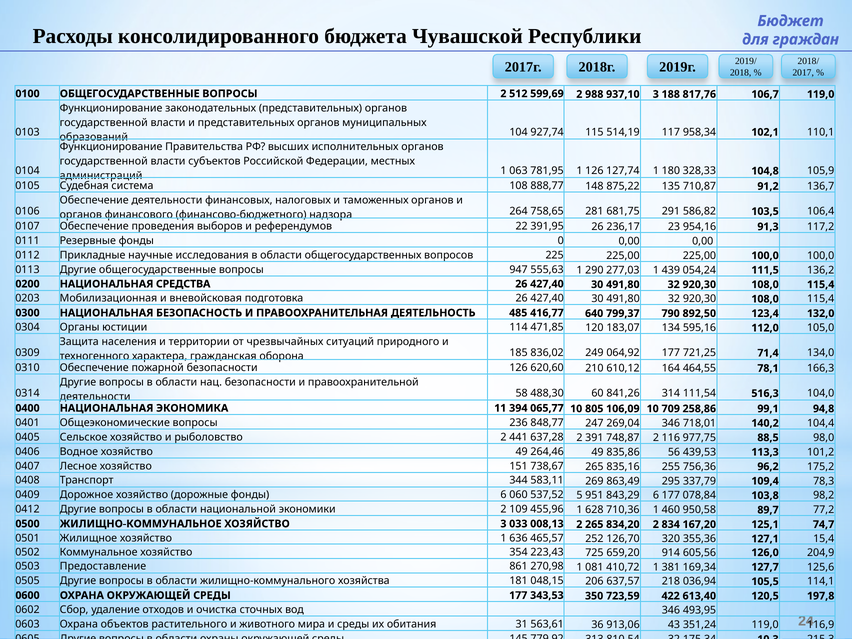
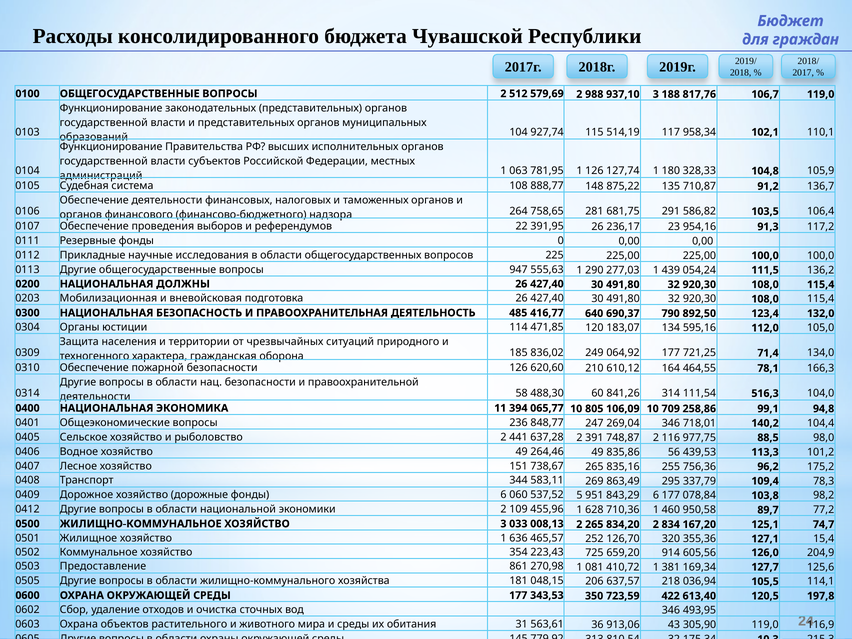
599,69: 599,69 -> 579,69
СРЕДСТВА: СРЕДСТВА -> ДОЛЖНЫ
799,37: 799,37 -> 690,37
351,24: 351,24 -> 305,90
